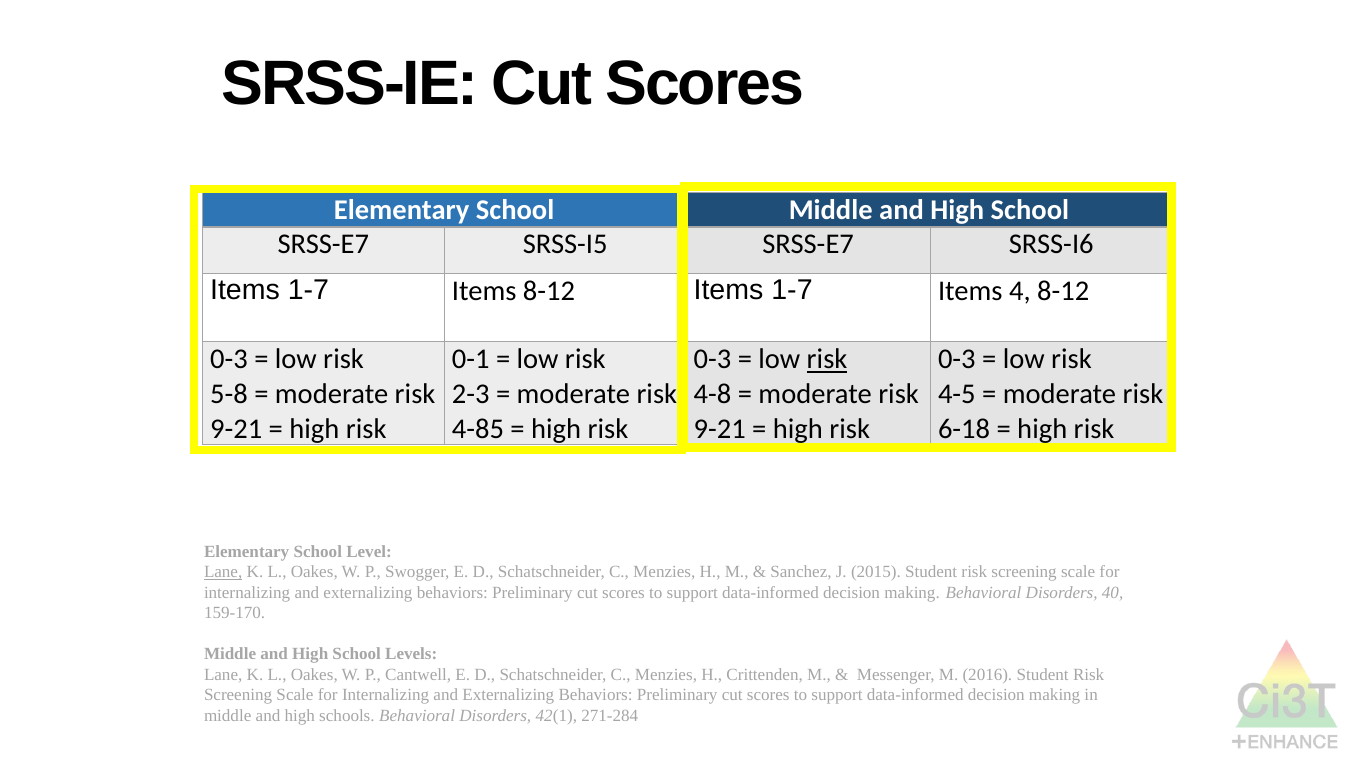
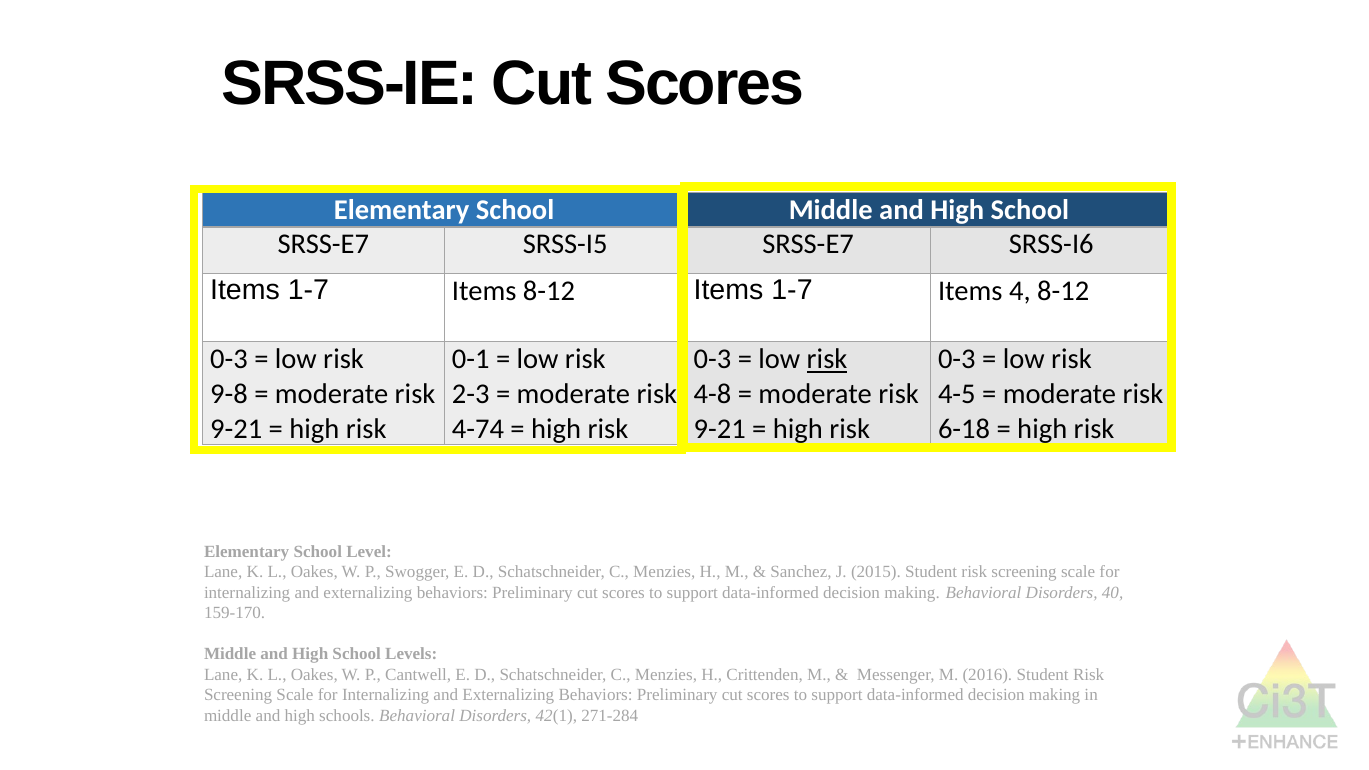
5-8: 5-8 -> 9-8
4-85: 4-85 -> 4-74
Lane at (223, 572) underline: present -> none
